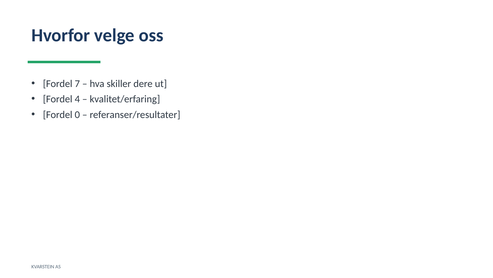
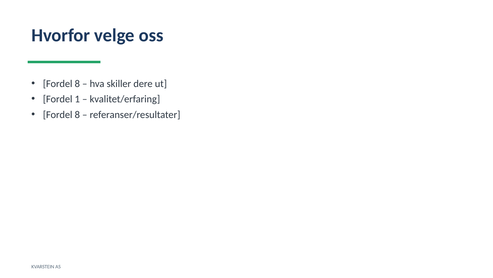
7 at (77, 83): 7 -> 8
4: 4 -> 1
0 at (77, 114): 0 -> 8
